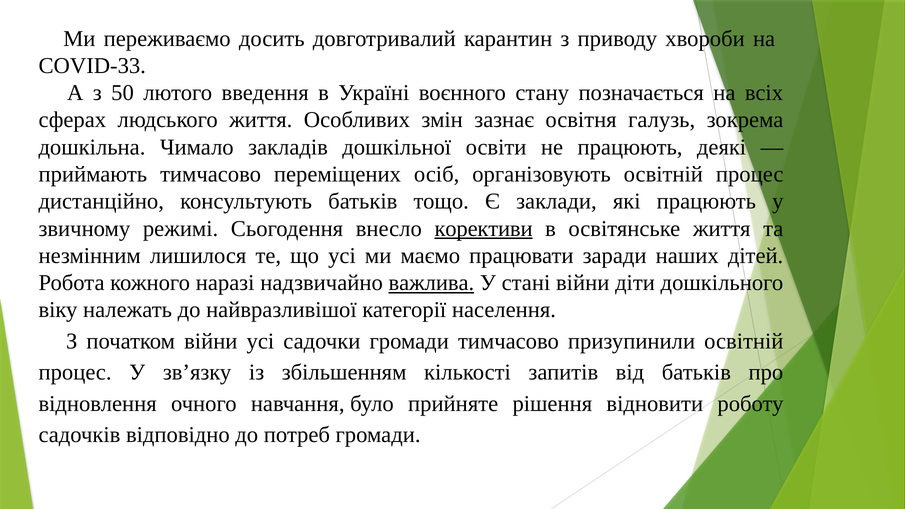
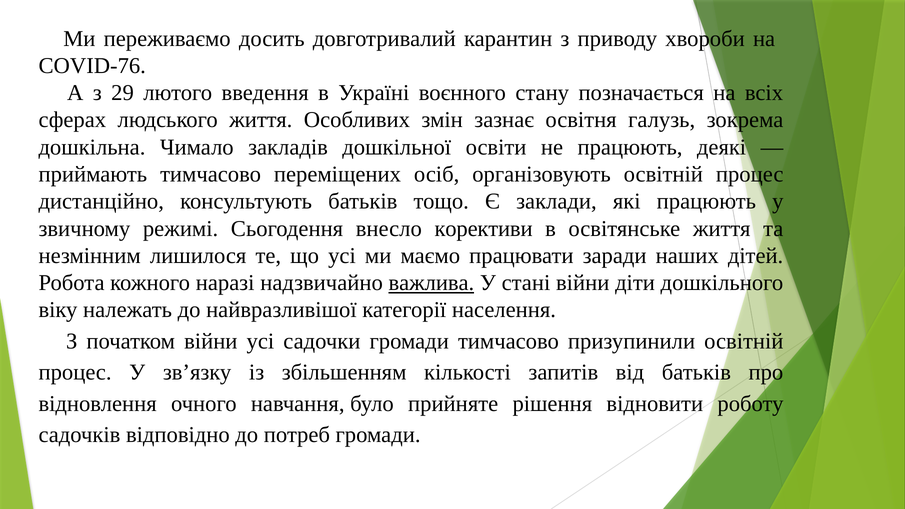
COVID-33: COVID-33 -> COVID-76
50: 50 -> 29
корективи underline: present -> none
